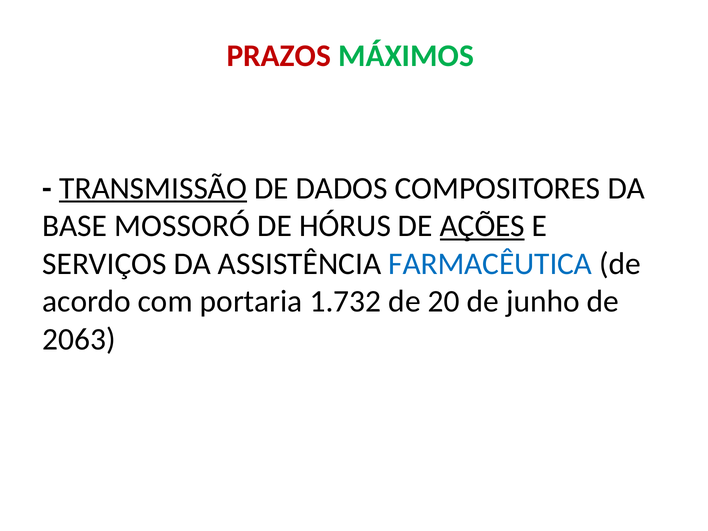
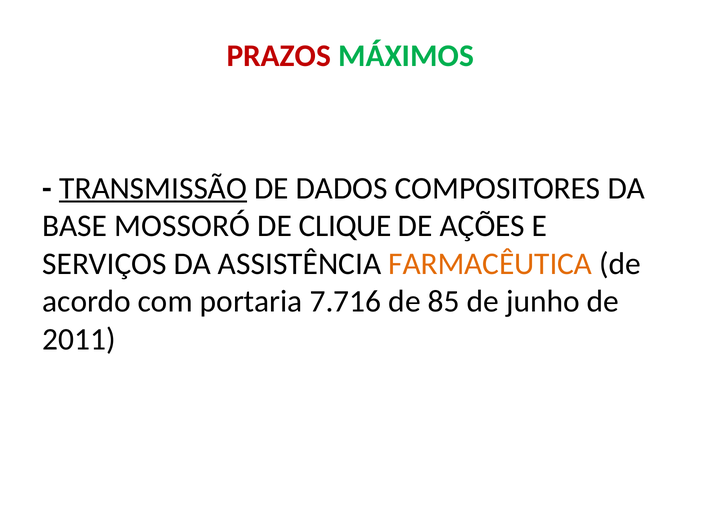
HÓRUS: HÓRUS -> CLIQUE
AÇÕES underline: present -> none
FARMACÊUTICA colour: blue -> orange
1.732: 1.732 -> 7.716
20: 20 -> 85
2063: 2063 -> 2011
